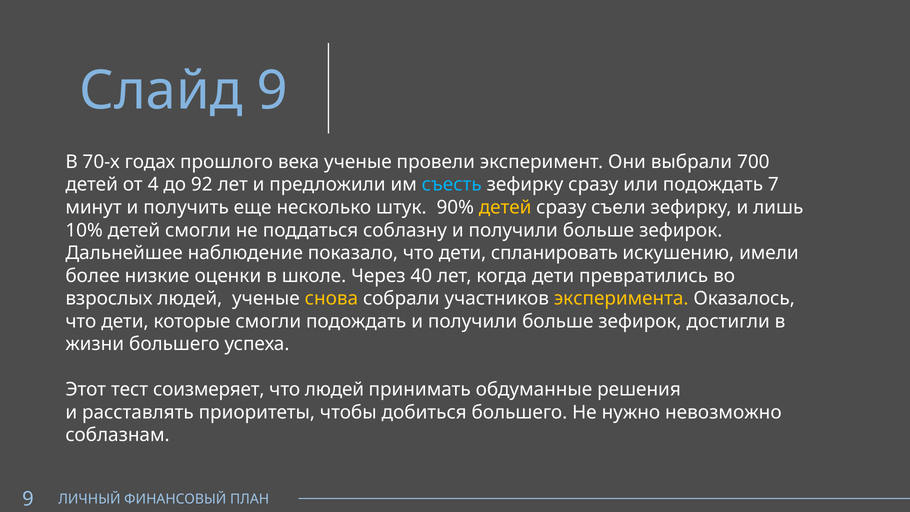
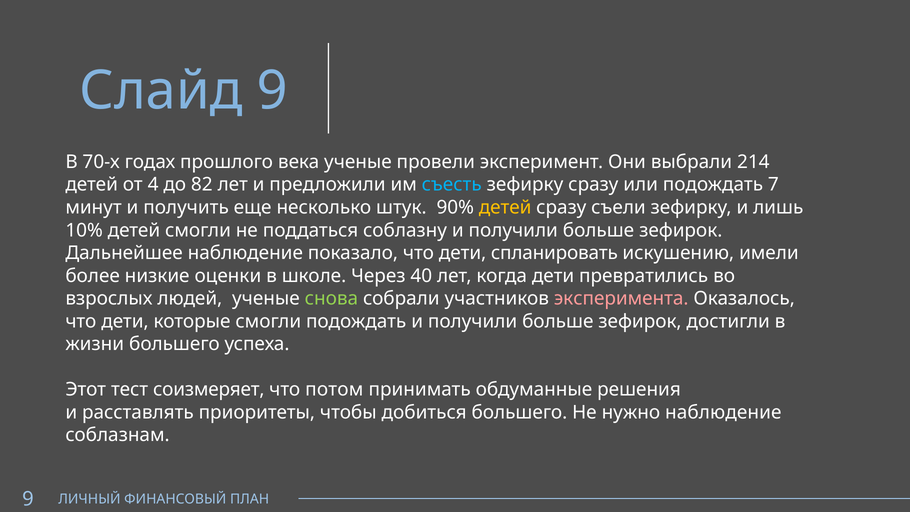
700: 700 -> 214
92: 92 -> 82
снова colour: yellow -> light green
эксперимента colour: yellow -> pink
что людей: людей -> потом
нужно невозможно: невозможно -> наблюдение
